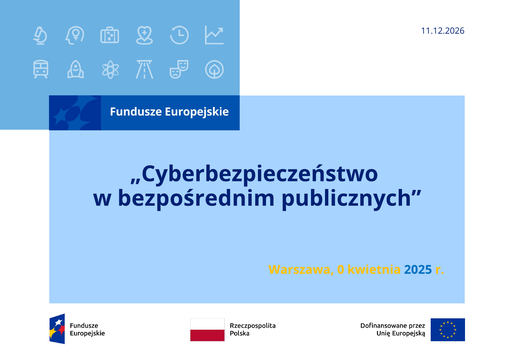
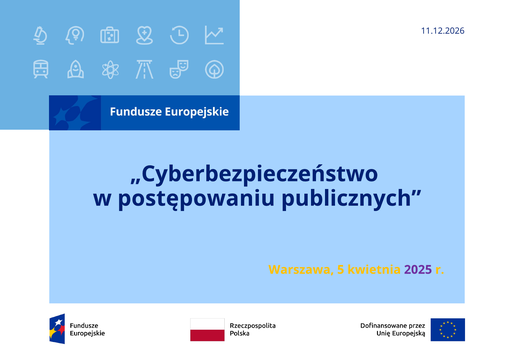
bezpośrednim: bezpośrednim -> postępowaniu
0: 0 -> 5
2025 colour: blue -> purple
